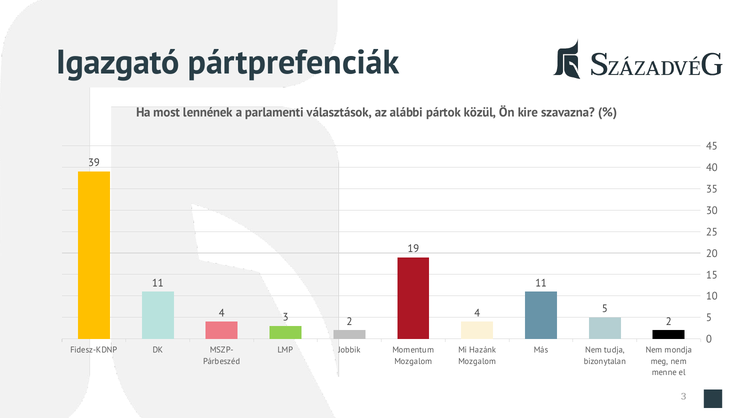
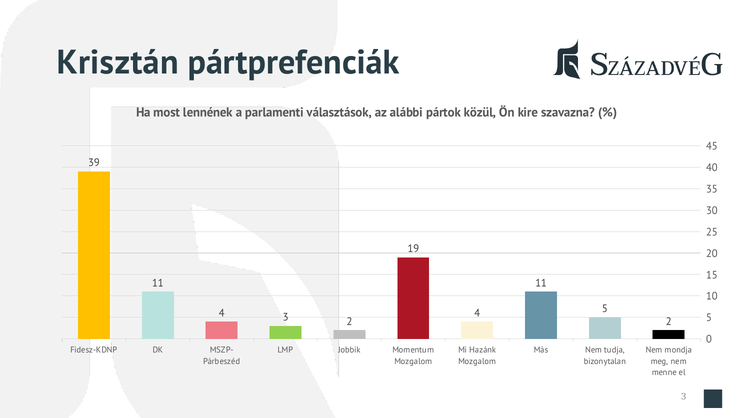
Igazgató: Igazgató -> Krisztán
